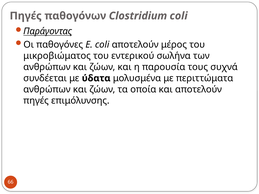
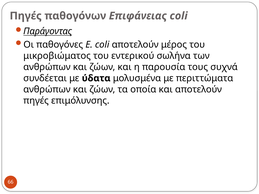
Clostridium: Clostridium -> Επιφάνειας
